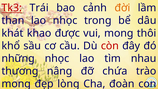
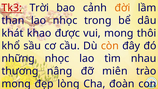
Trái: Trái -> Trời
còn colour: red -> orange
chứa: chứa -> miên
